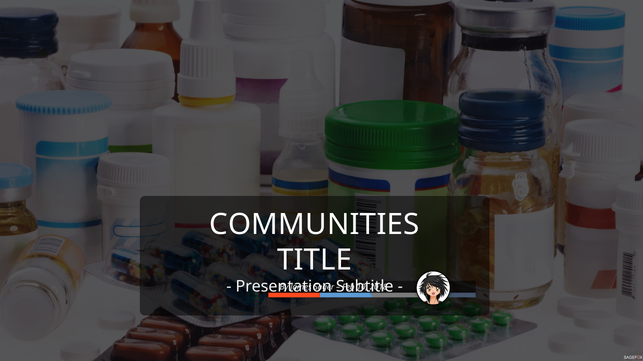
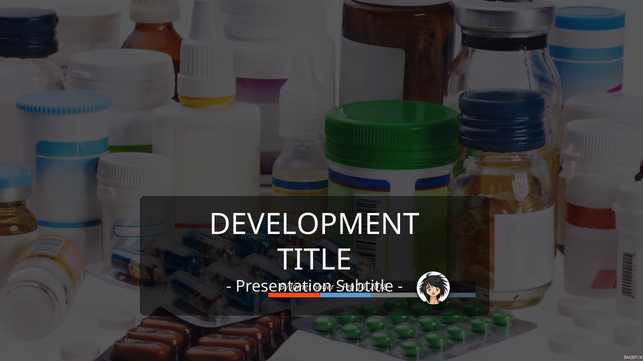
COMMUNITIES: COMMUNITIES -> DEVELOPMENT
